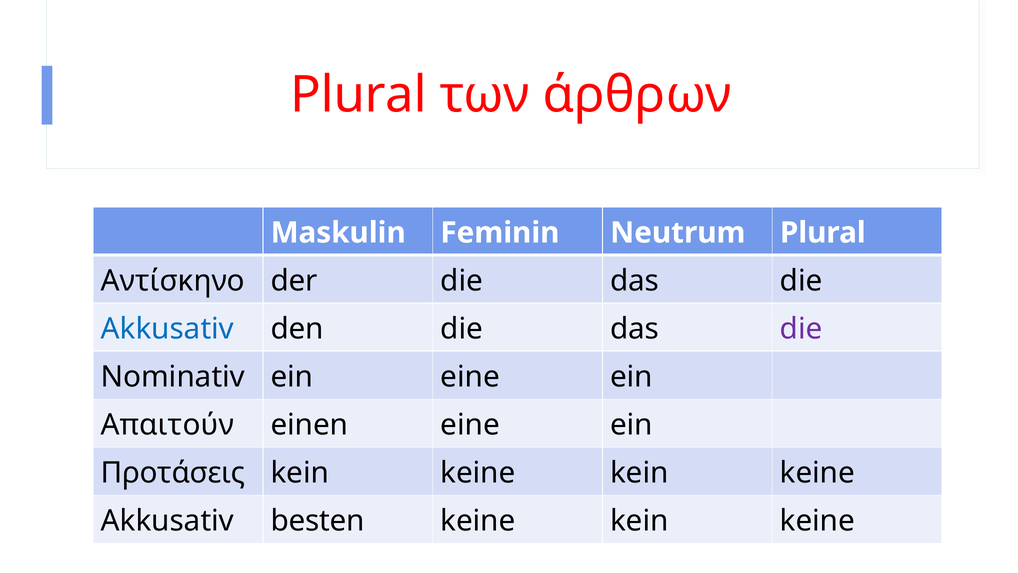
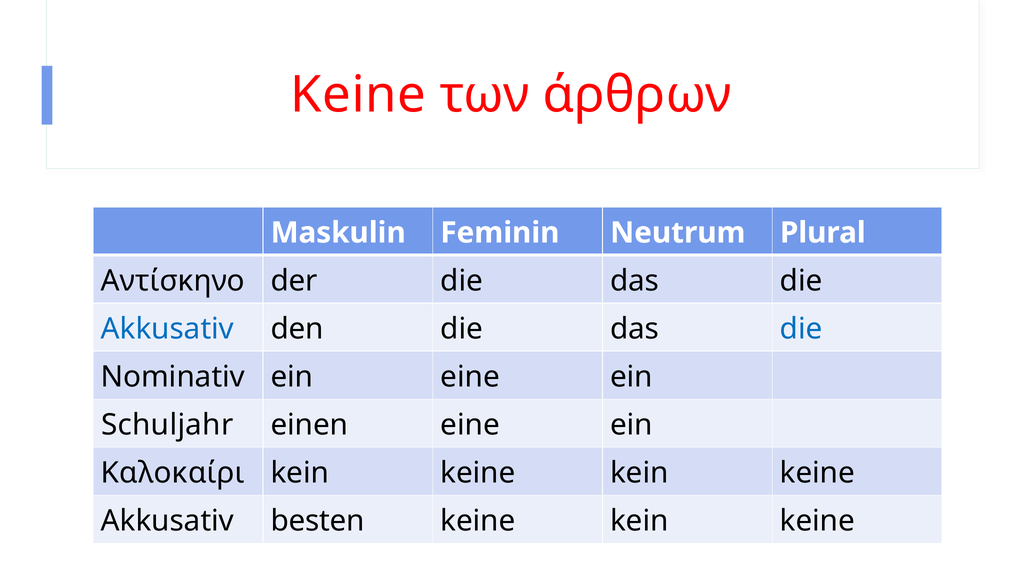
Plural at (359, 95): Plural -> Keine
die at (801, 329) colour: purple -> blue
Απαιτούν: Απαιτούν -> Schuljahr
Προτάσεις: Προτάσεις -> Καλοκαίρι
